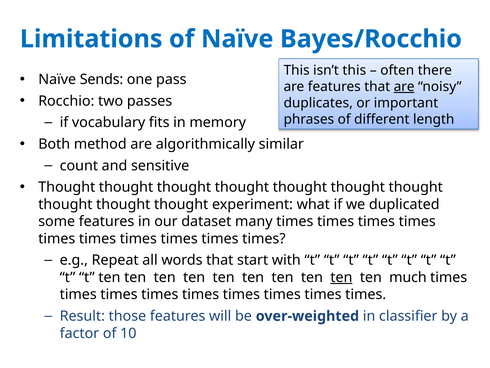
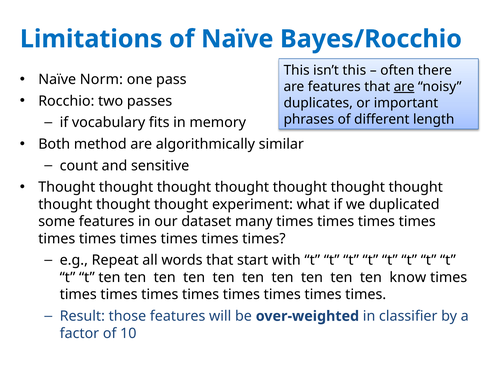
Sends: Sends -> Norm
ten at (341, 277) underline: present -> none
much: much -> know
